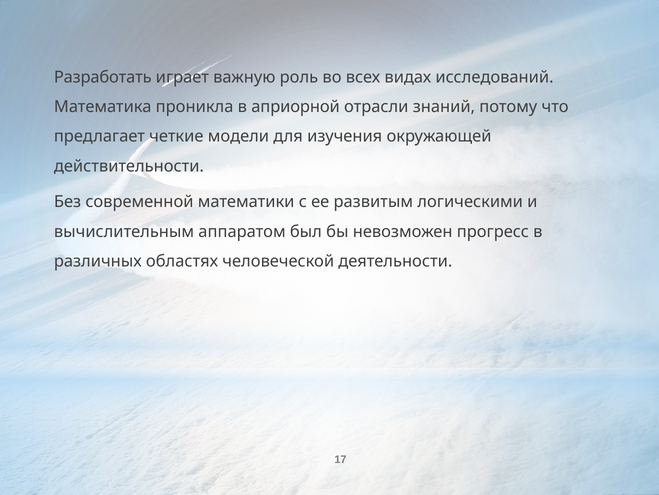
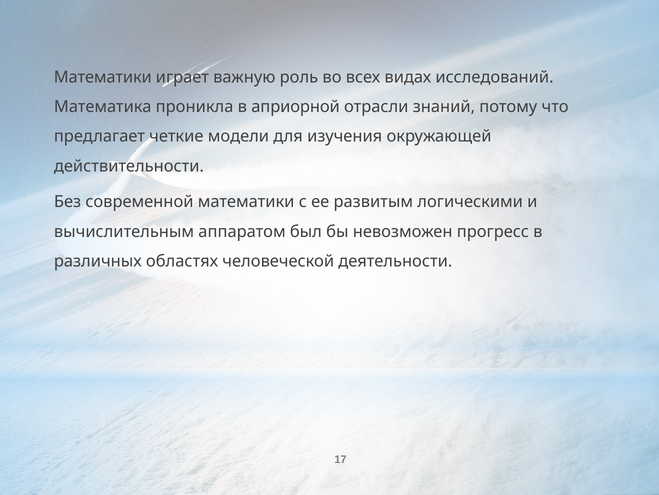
Разработать at (103, 77): Разработать -> Математики
